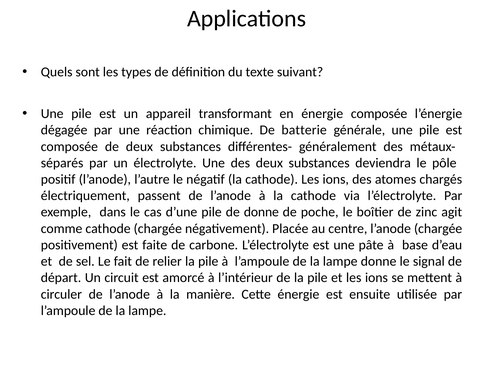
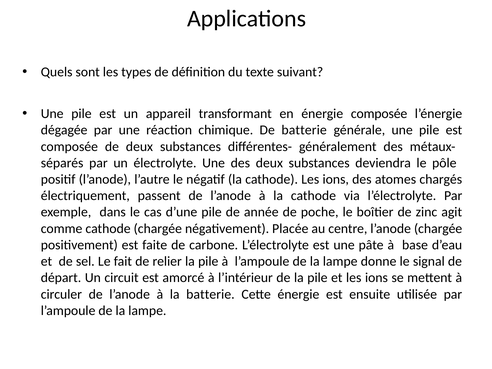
de donne: donne -> année
la manière: manière -> batterie
